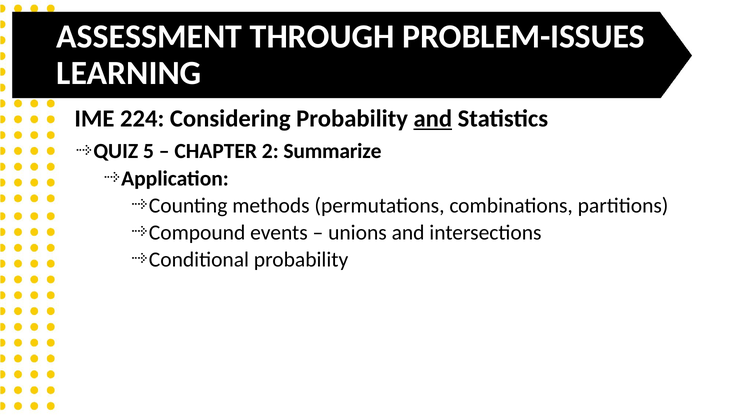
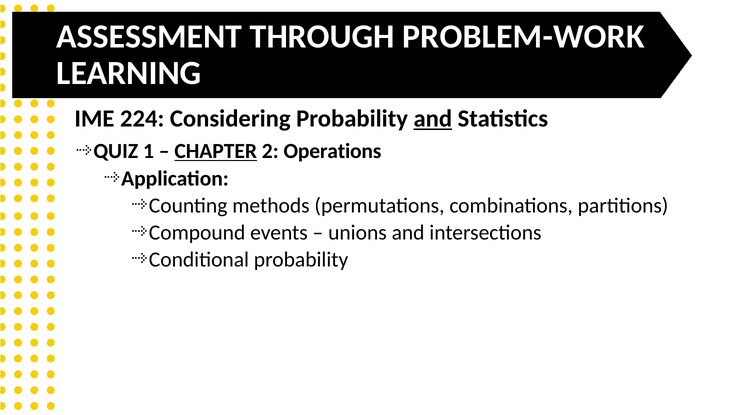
PROBLEM-ISSUES: PROBLEM-ISSUES -> PROBLEM-WORK
5: 5 -> 1
CHAPTER underline: none -> present
Summarize: Summarize -> Operations
